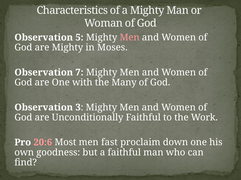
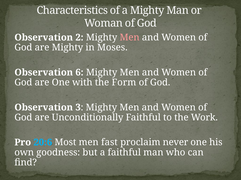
5: 5 -> 2
7: 7 -> 6
Many: Many -> Form
20:6 colour: pink -> light blue
down: down -> never
